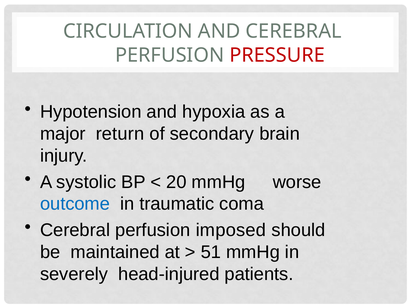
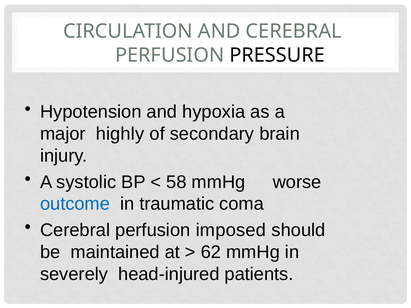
PRESSURE colour: red -> black
return: return -> highly
20: 20 -> 58
51: 51 -> 62
